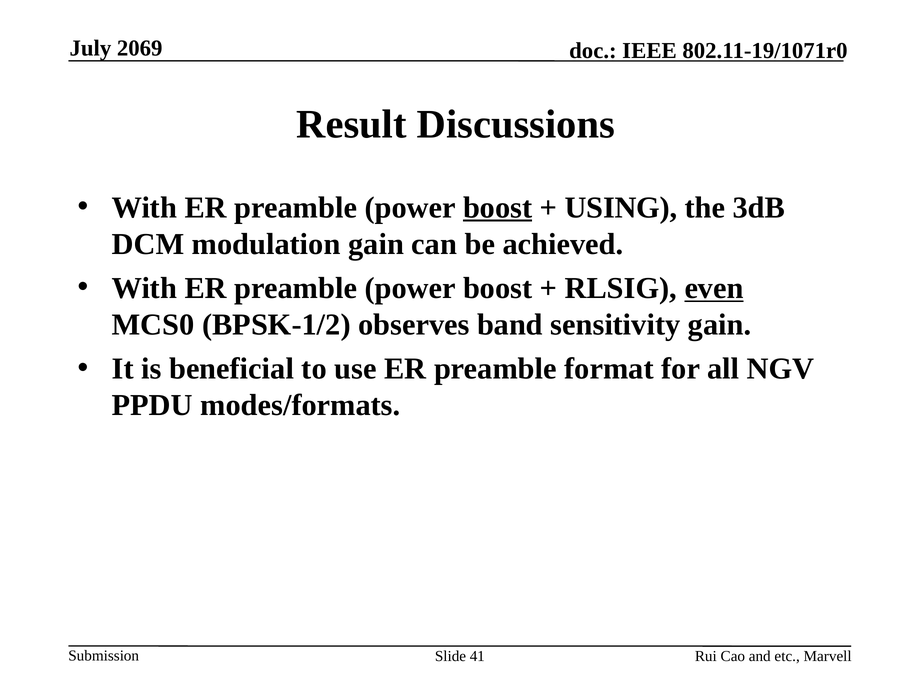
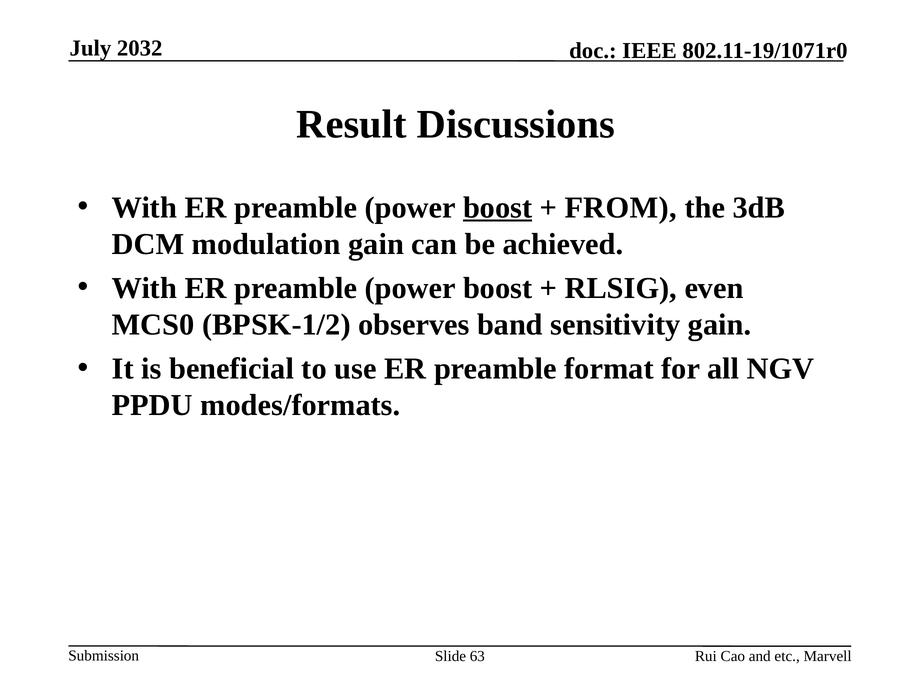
2069: 2069 -> 2032
USING: USING -> FROM
even underline: present -> none
41: 41 -> 63
